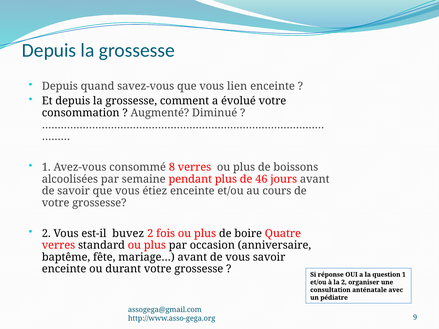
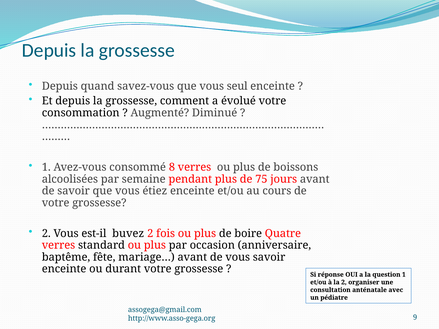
lien: lien -> seul
46: 46 -> 75
